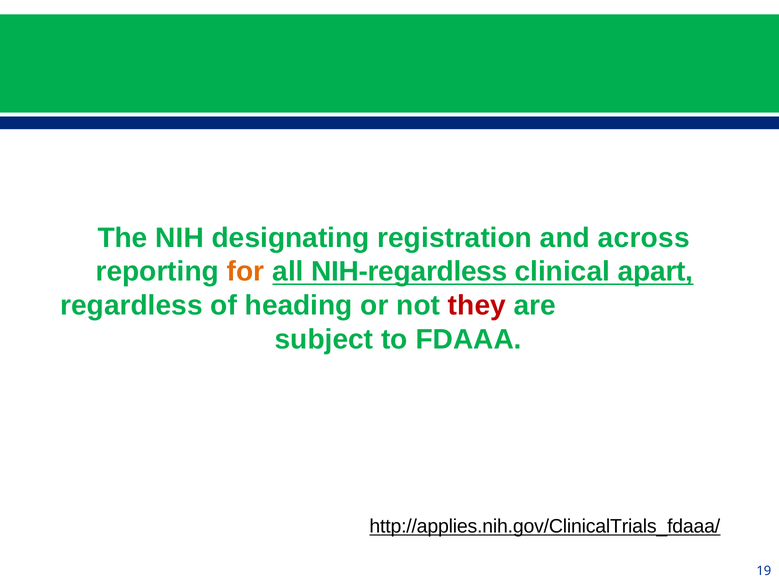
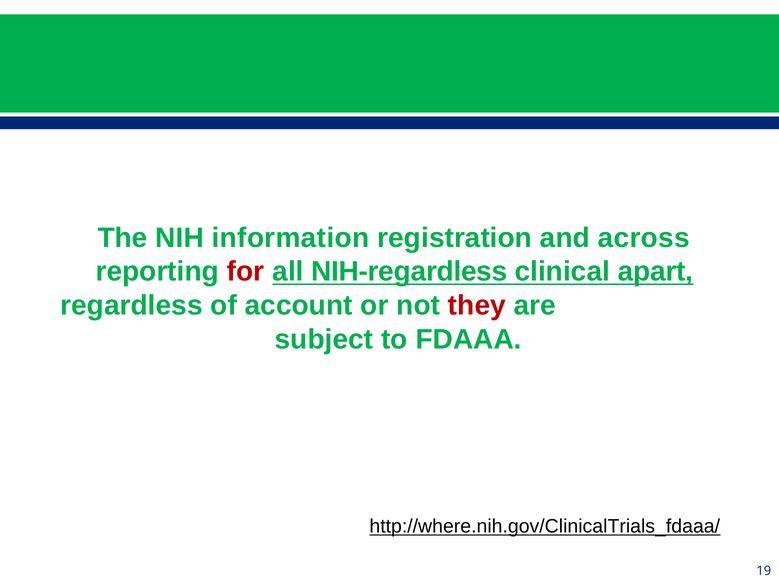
designating: designating -> information
for colour: orange -> red
heading: heading -> account
http://applies.nih.gov/ClinicalTrials_fdaaa/: http://applies.nih.gov/ClinicalTrials_fdaaa/ -> http://where.nih.gov/ClinicalTrials_fdaaa/
